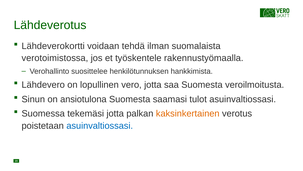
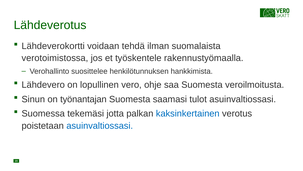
vero jotta: jotta -> ohje
ansiotulona: ansiotulona -> työnantajan
kaksinkertainen colour: orange -> blue
